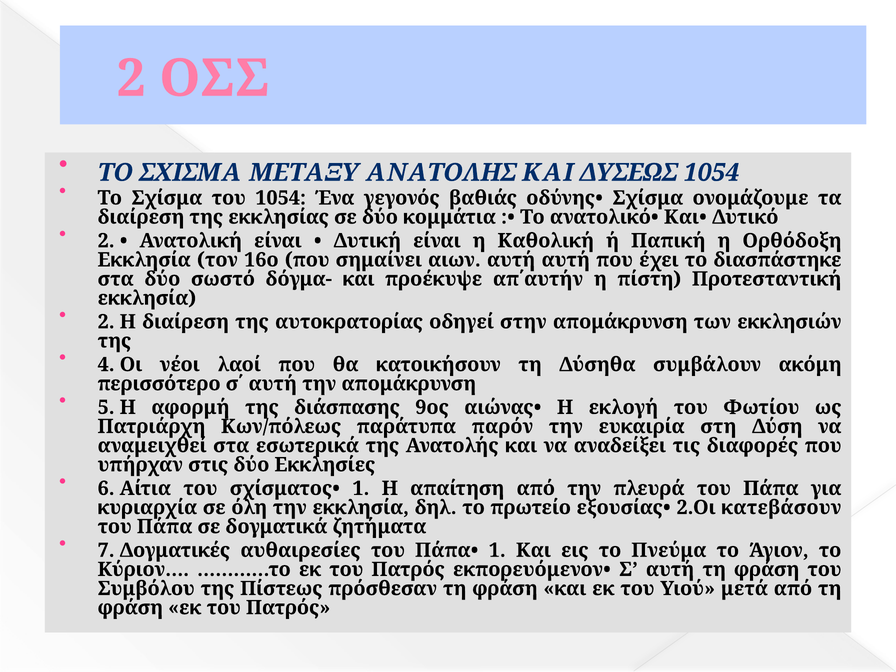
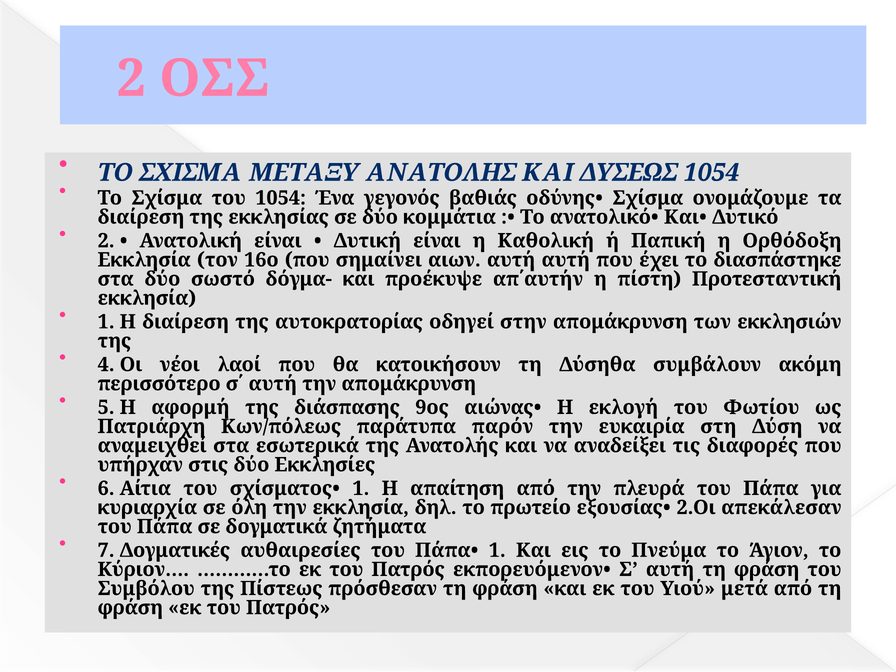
2 at (106, 322): 2 -> 1
κατεβάσουν: κατεβάσουν -> απεκάλεσαν
